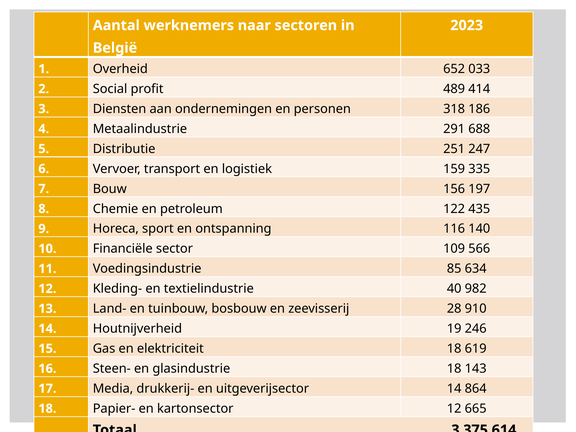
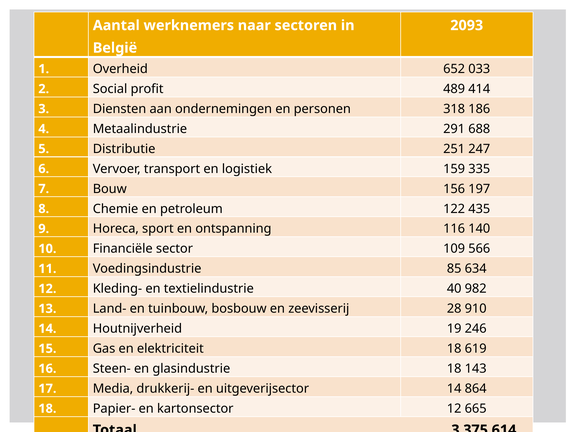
2023: 2023 -> 2093
